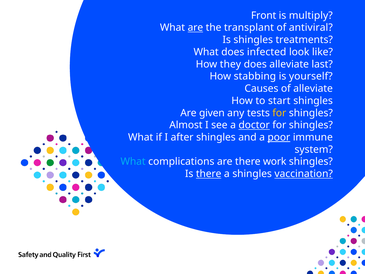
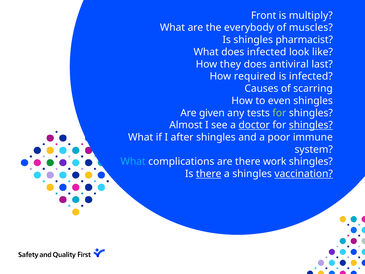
are at (195, 28) underline: present -> none
transplant: transplant -> everybody
antiviral: antiviral -> muscles
treatments: treatments -> pharmacist
does alleviate: alleviate -> antiviral
stabbing: stabbing -> required
is yourself: yourself -> infected
of alleviate: alleviate -> scarring
start: start -> even
for at (279, 113) colour: yellow -> light green
shingles at (311, 125) underline: none -> present
poor underline: present -> none
